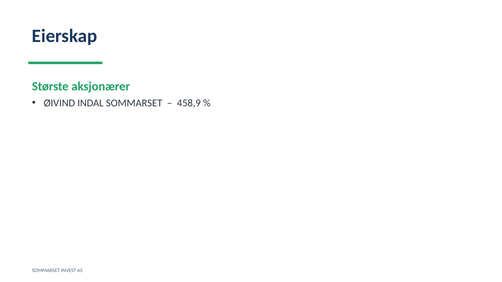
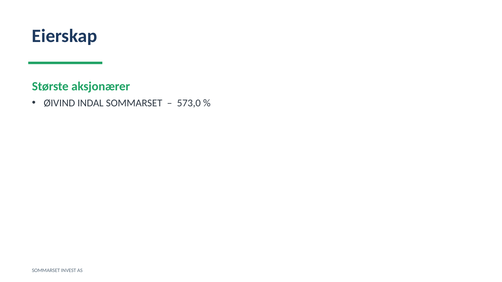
458,9: 458,9 -> 573,0
